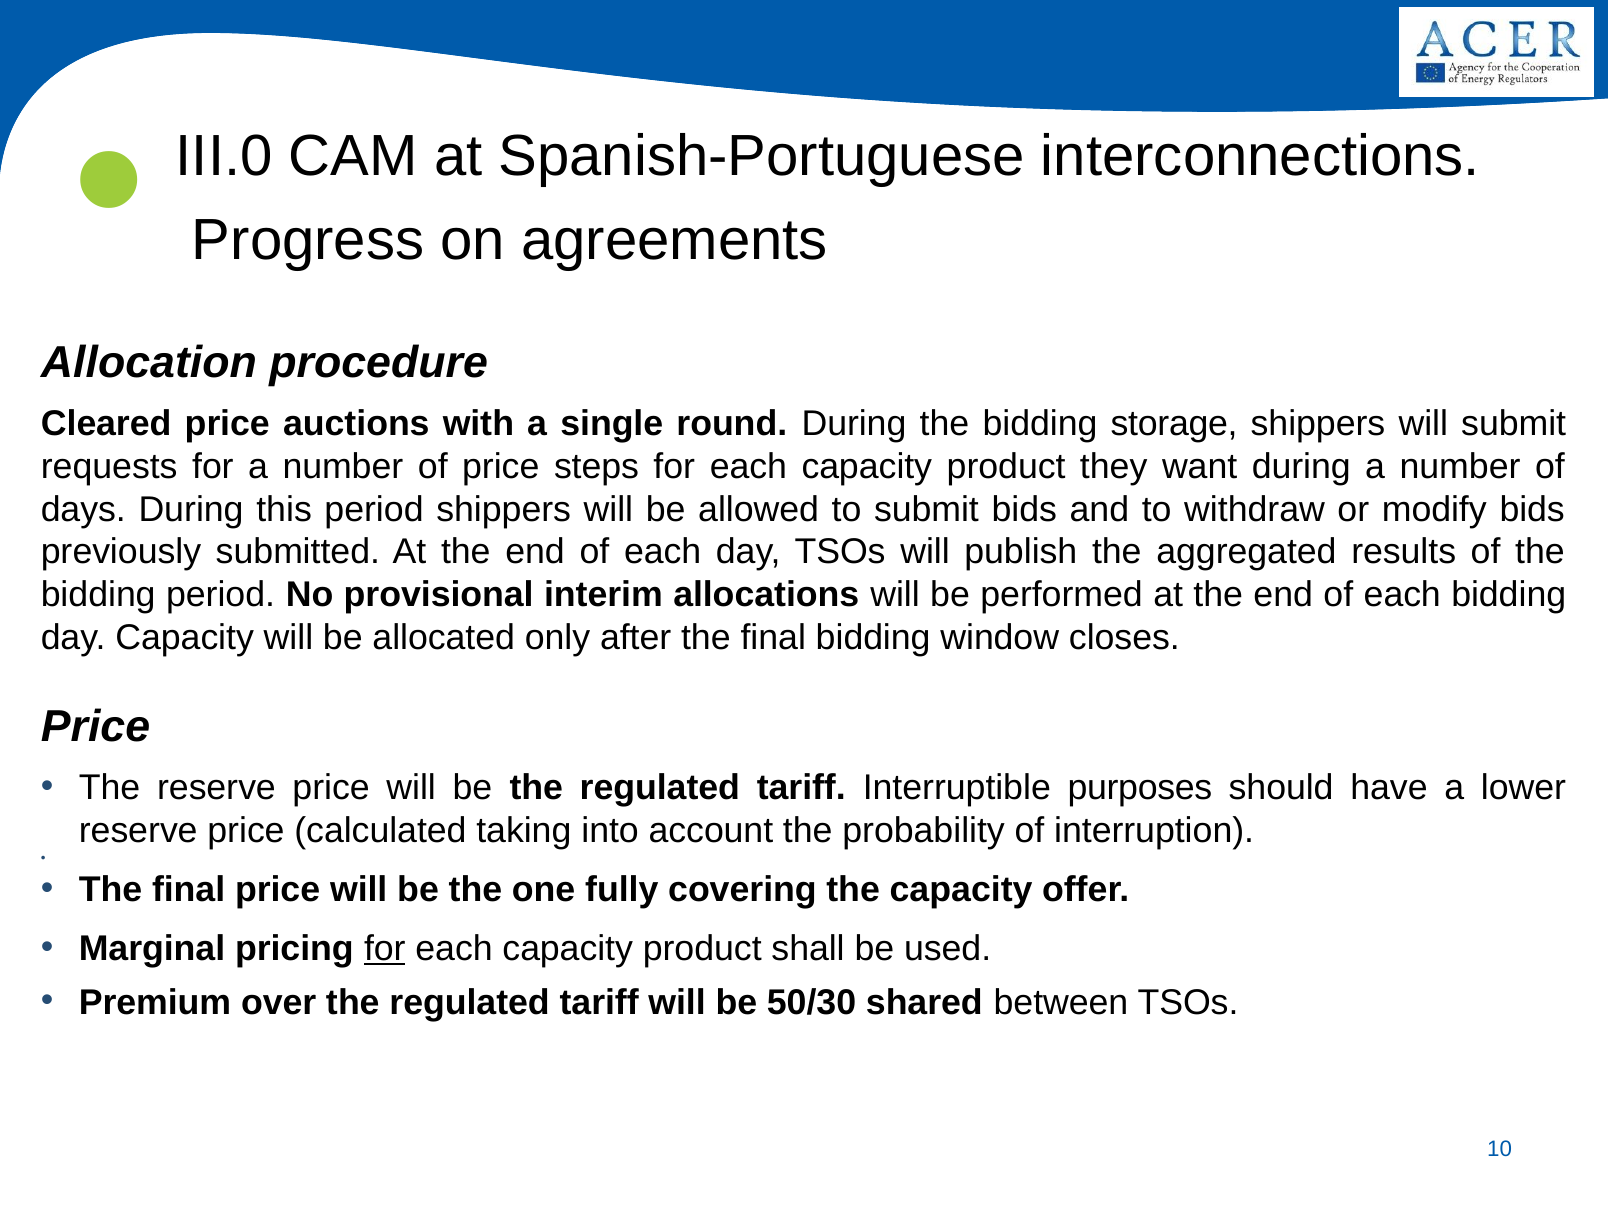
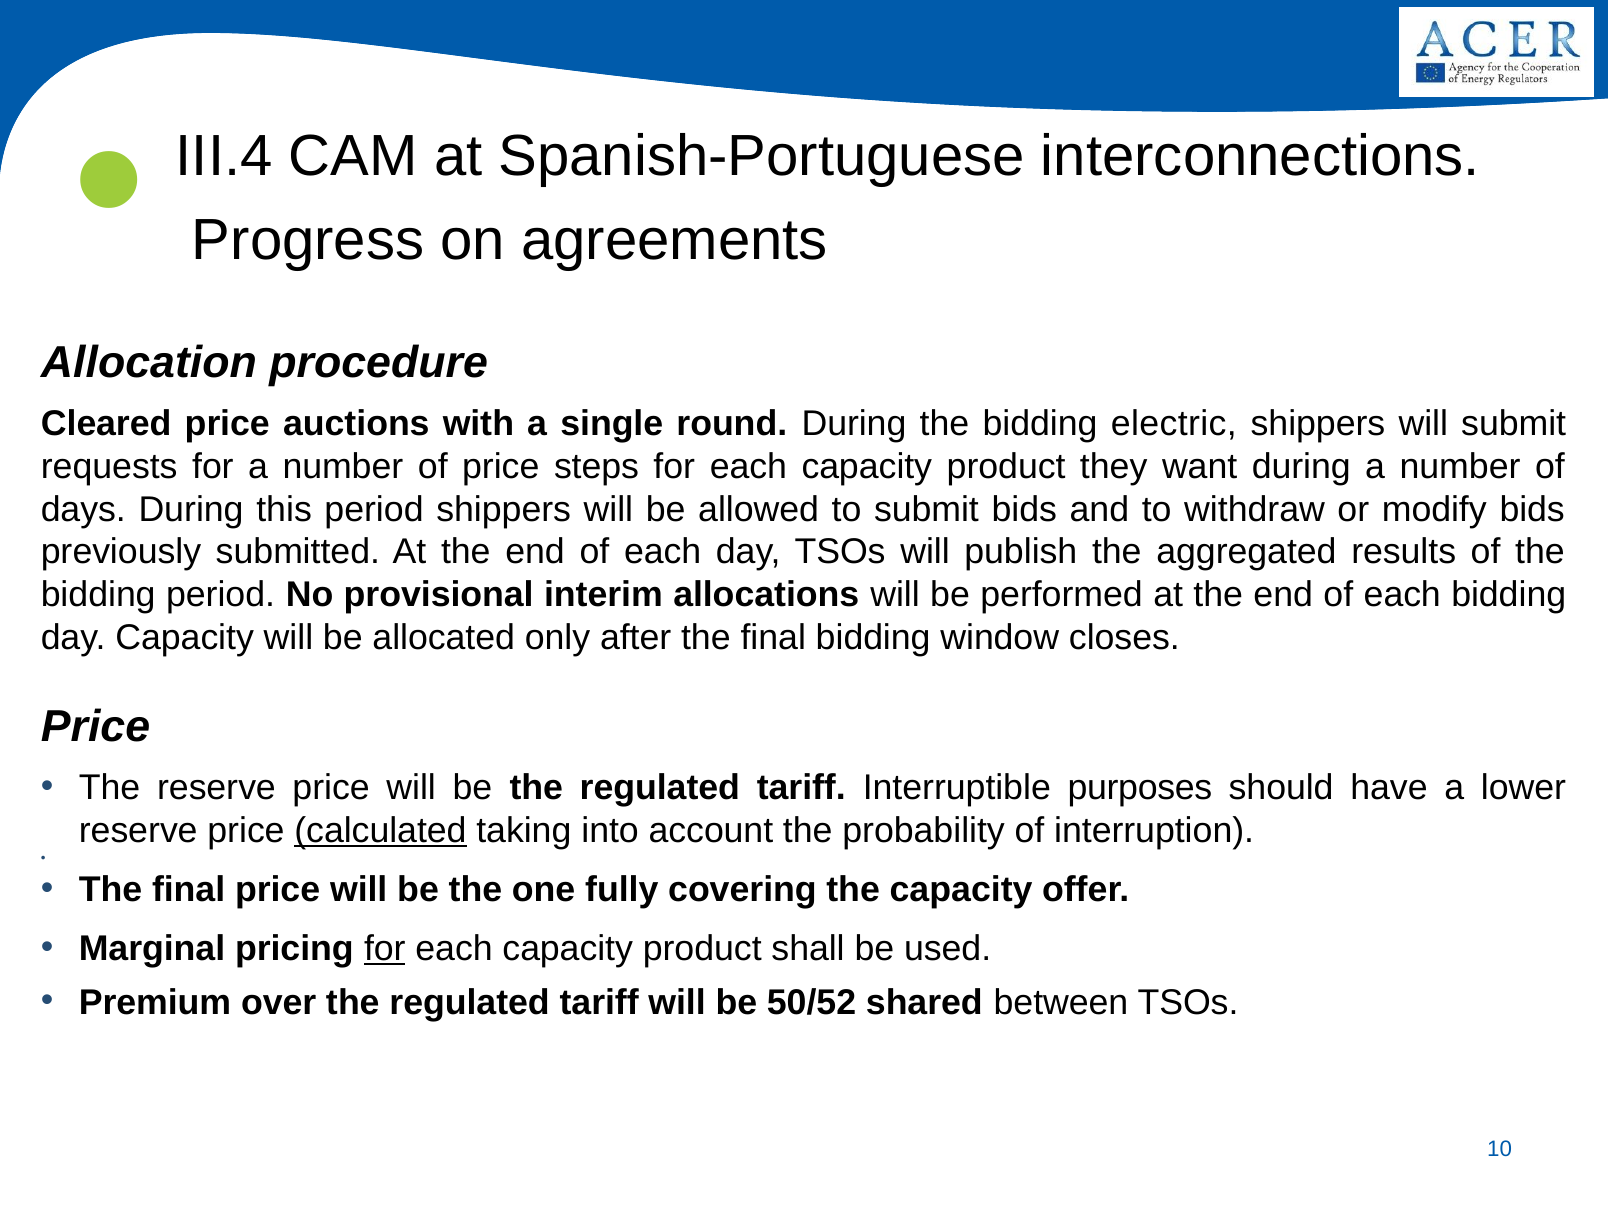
III.0: III.0 -> III.4
storage: storage -> electric
calculated underline: none -> present
50/30: 50/30 -> 50/52
